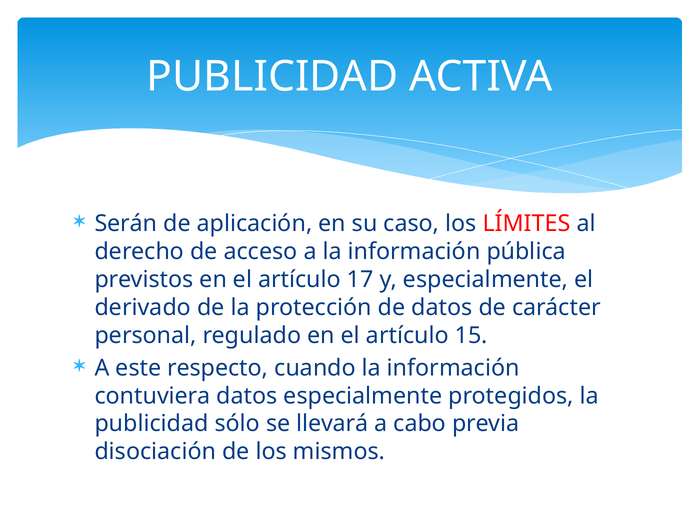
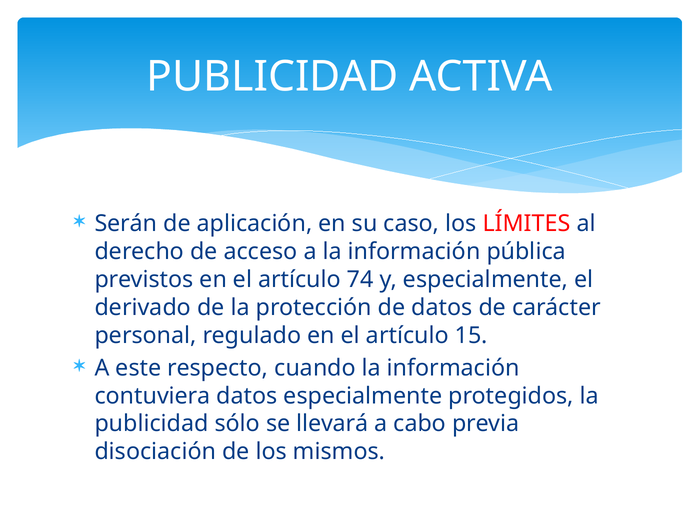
17: 17 -> 74
